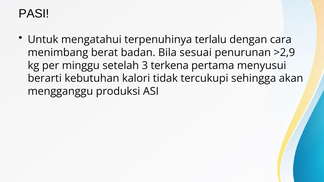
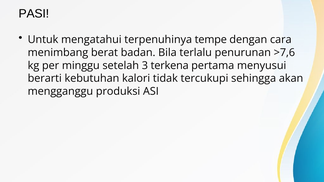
terlalu: terlalu -> tempe
sesuai: sesuai -> terlalu
>2,9: >2,9 -> >7,6
